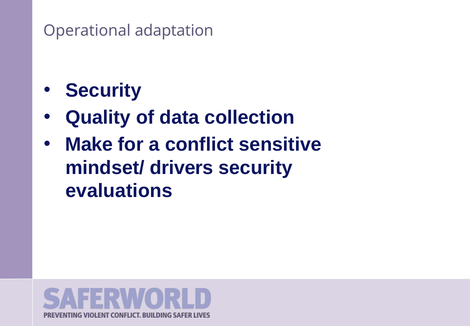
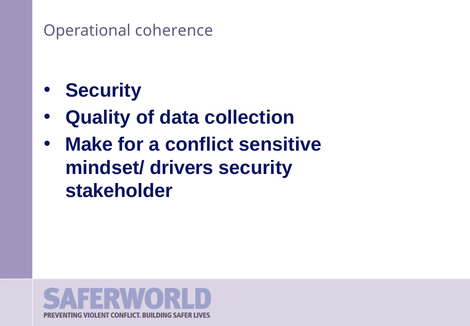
adaptation: adaptation -> coherence
evaluations: evaluations -> stakeholder
